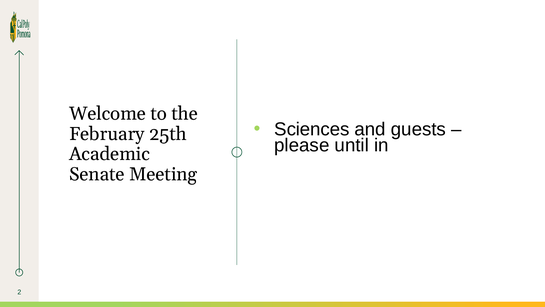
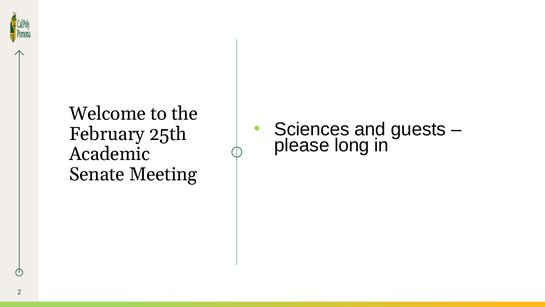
until: until -> long
